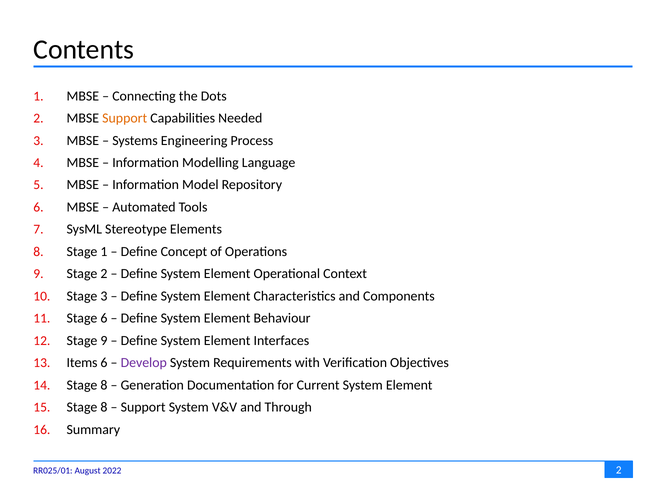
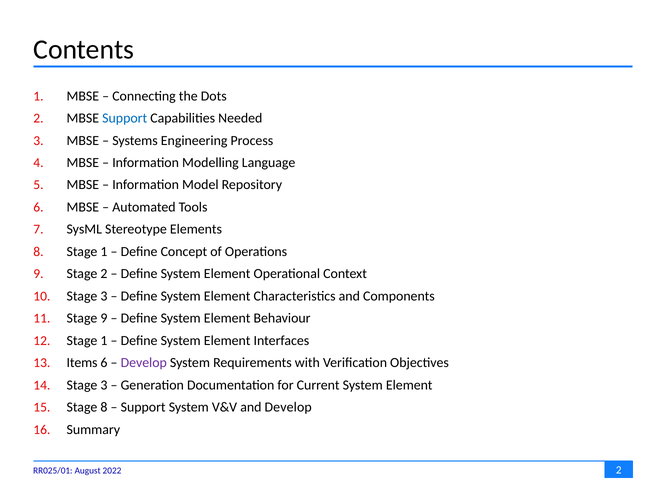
Support at (125, 118) colour: orange -> blue
Stage 6: 6 -> 9
9 at (104, 340): 9 -> 1
8 at (104, 385): 8 -> 3
and Through: Through -> Develop
